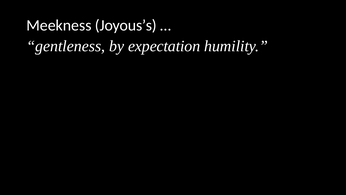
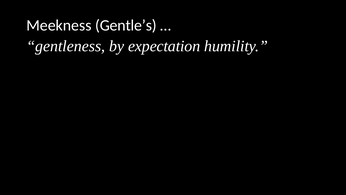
Joyous’s: Joyous’s -> Gentle’s
